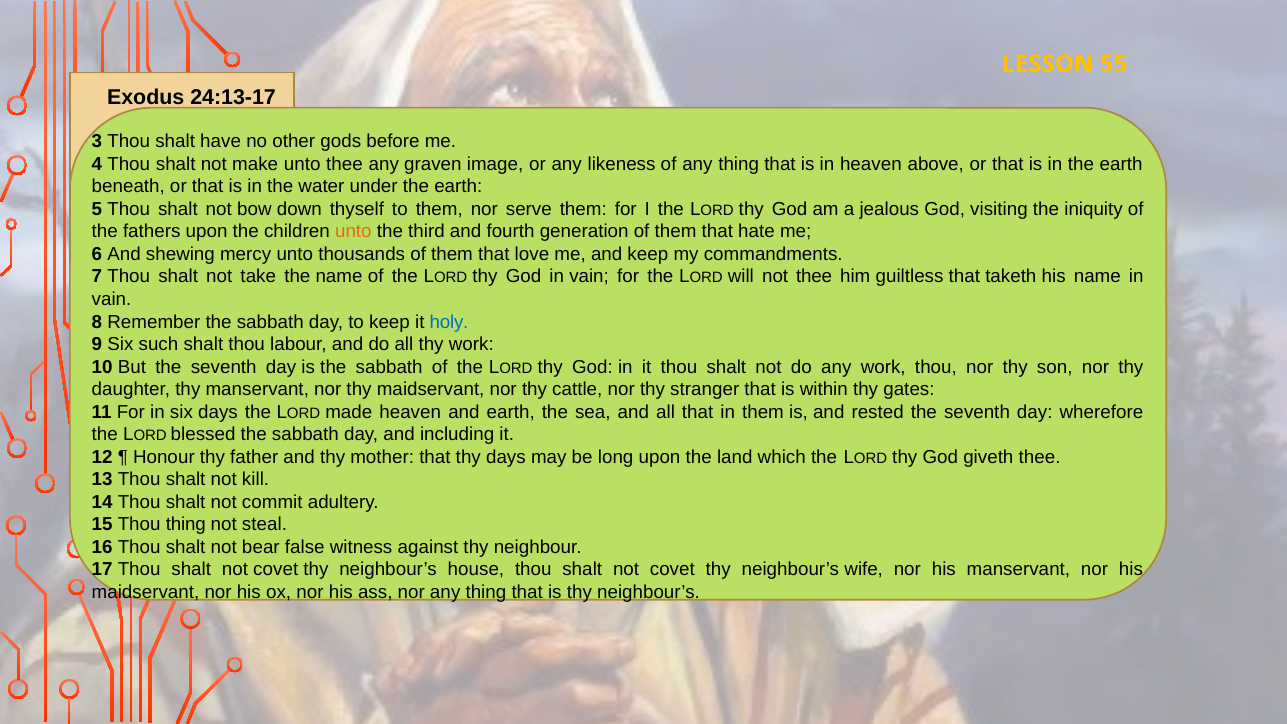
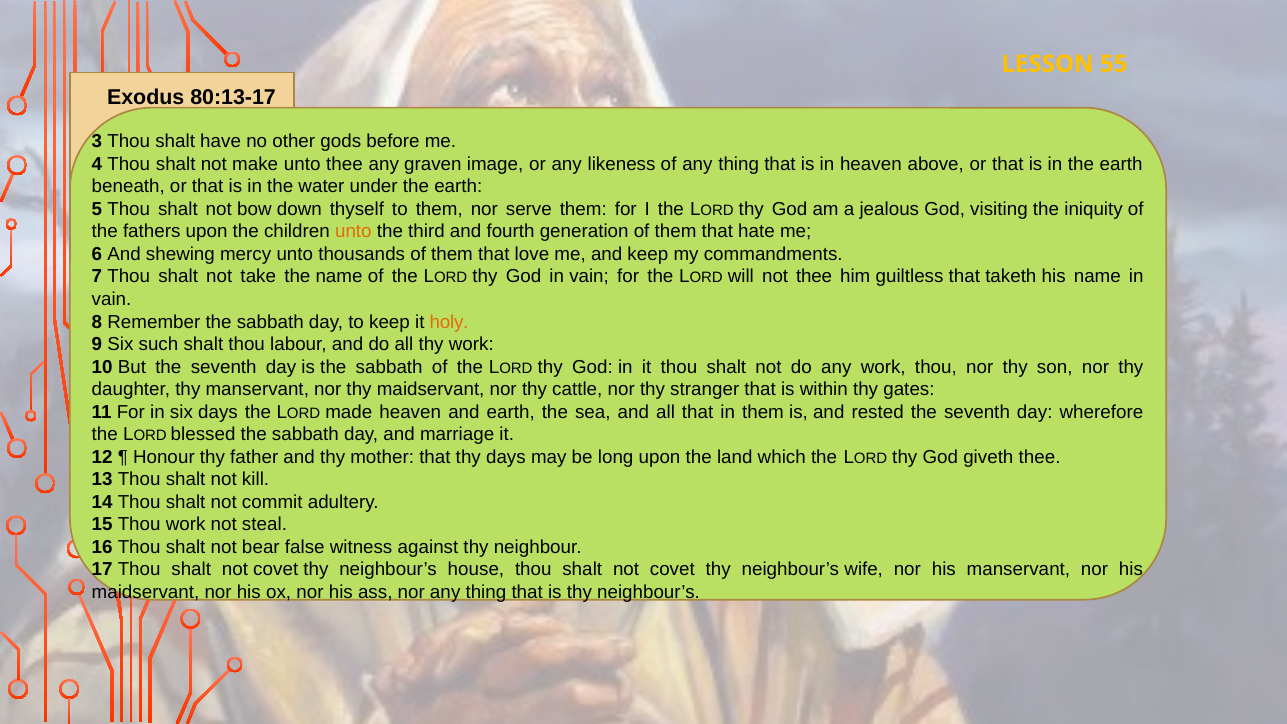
24:13-17: 24:13-17 -> 80:13-17
holy colour: blue -> orange
including: including -> marriage
Thou thing: thing -> work
